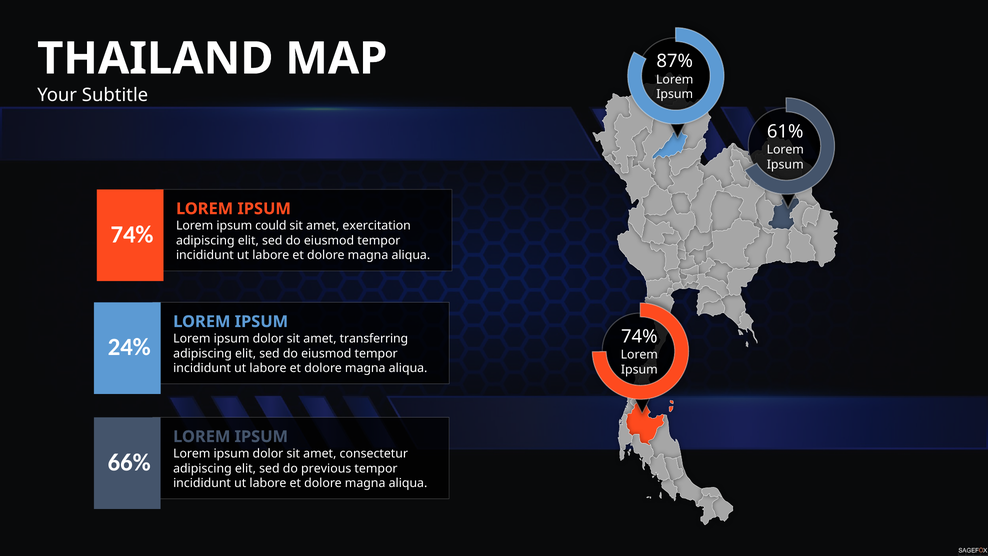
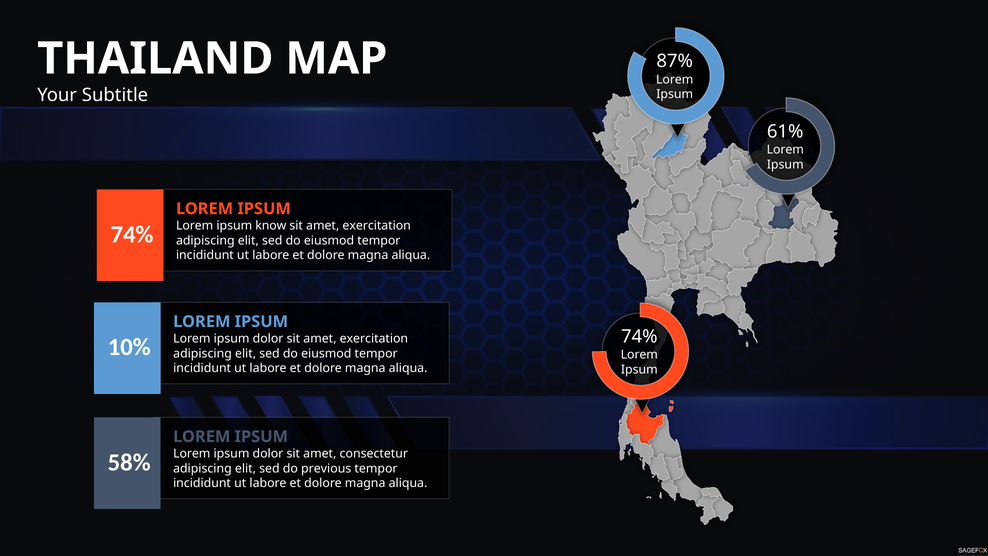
could: could -> know
dolor sit amet transferring: transferring -> exercitation
24%: 24% -> 10%
66%: 66% -> 58%
